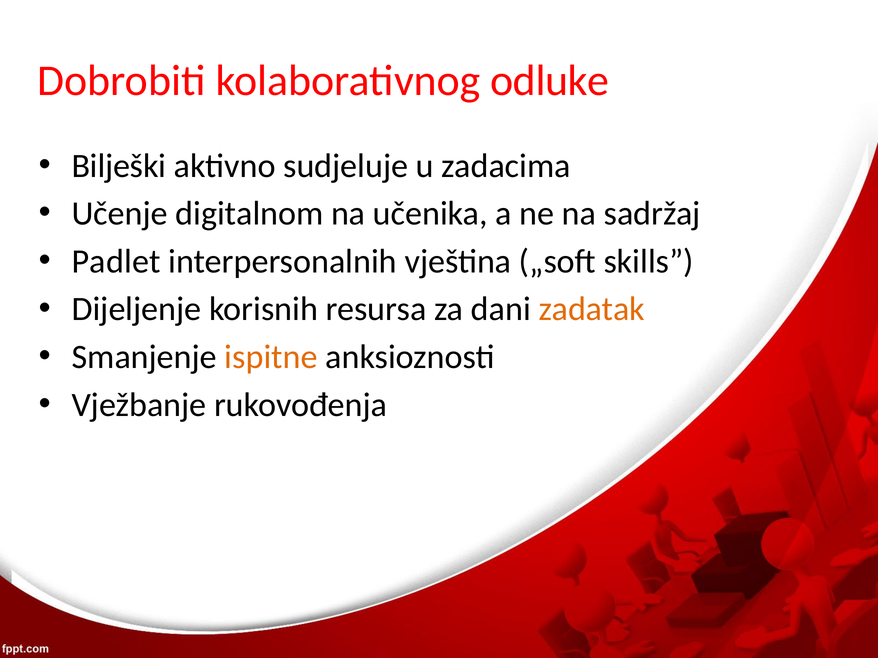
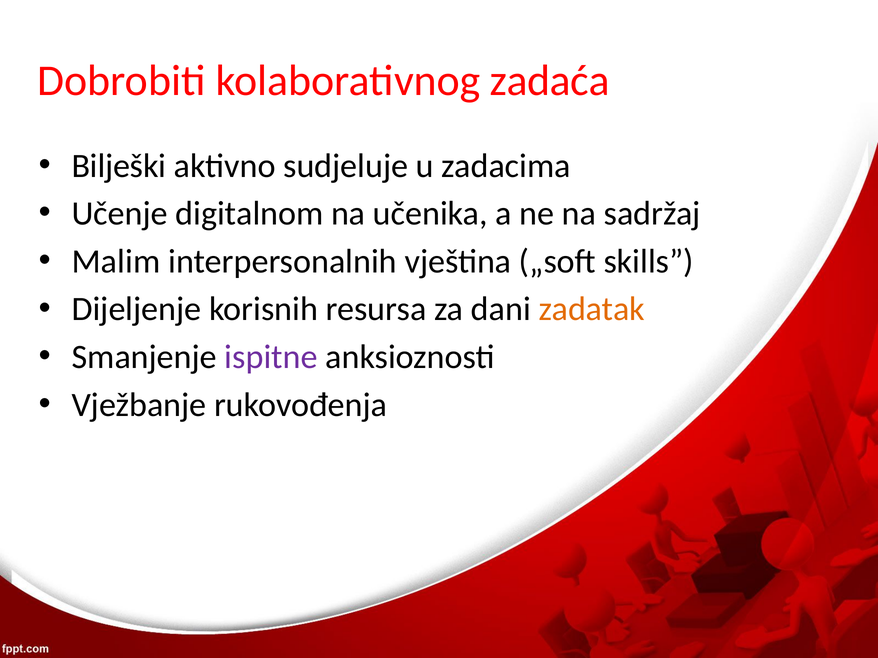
odluke: odluke -> zadaća
Padlet: Padlet -> Malim
ispitne colour: orange -> purple
